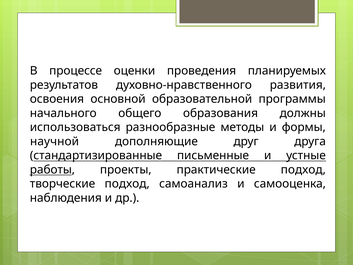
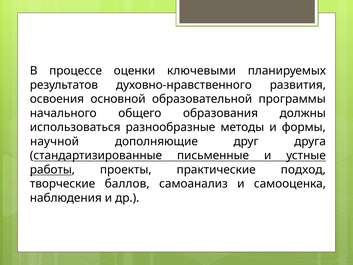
проведения: проведения -> ключевыми
творческие подход: подход -> баллов
